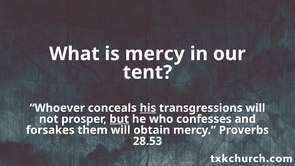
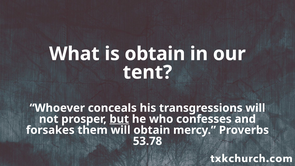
is mercy: mercy -> obtain
his underline: present -> none
28.53: 28.53 -> 53.78
